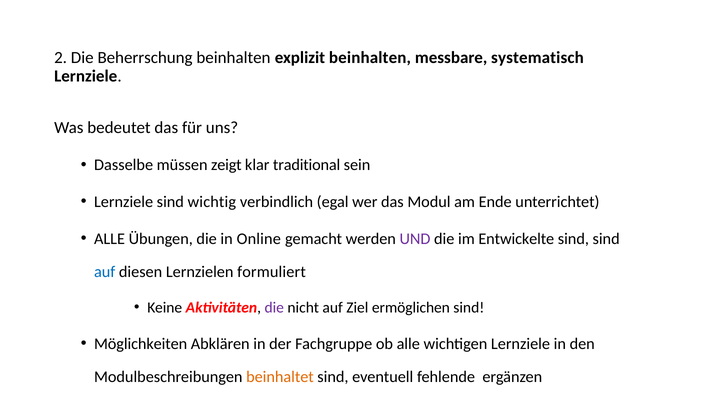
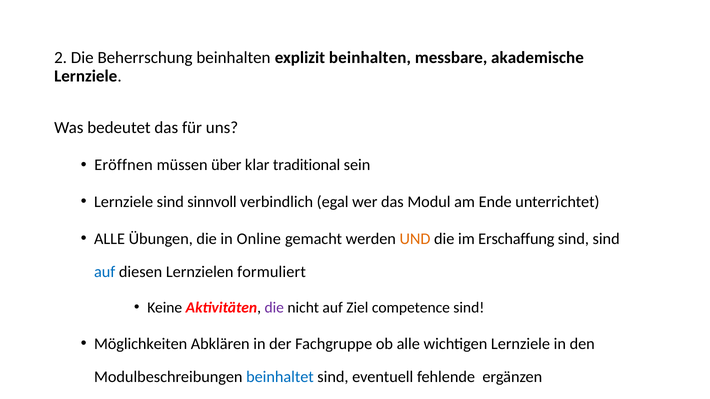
systematisch: systematisch -> akademische
Dasselbe: Dasselbe -> Eröffnen
zeigt: zeigt -> über
wichtig: wichtig -> sinnvoll
UND colour: purple -> orange
Entwickelte: Entwickelte -> Erschaffung
ermöglichen: ermöglichen -> competence
beinhaltet colour: orange -> blue
